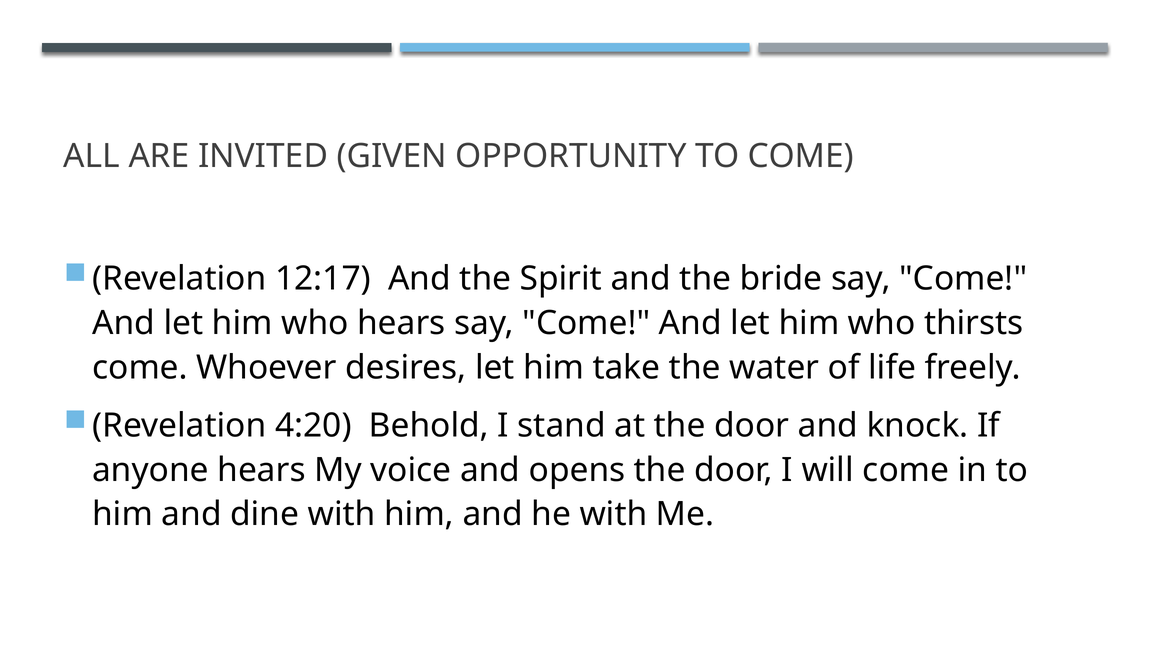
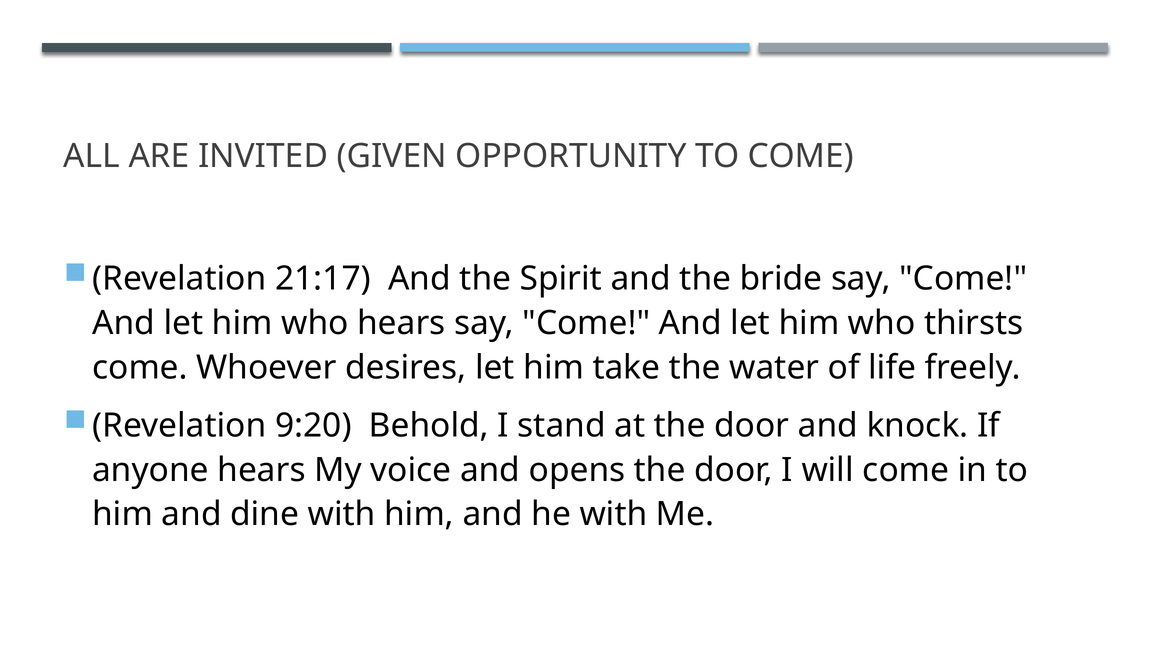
12:17: 12:17 -> 21:17
4:20: 4:20 -> 9:20
